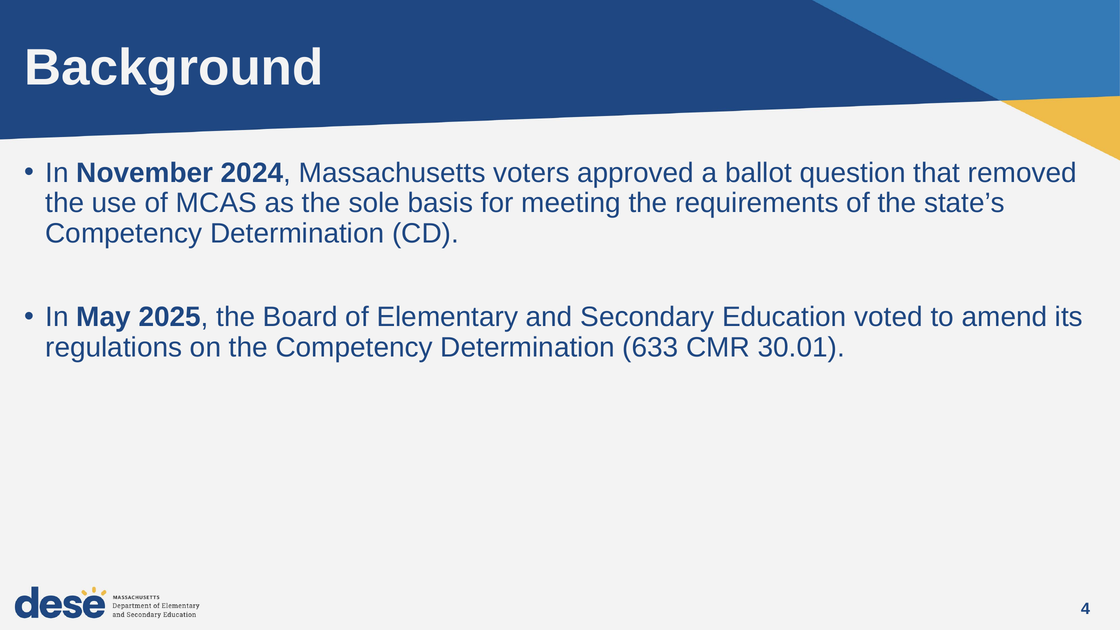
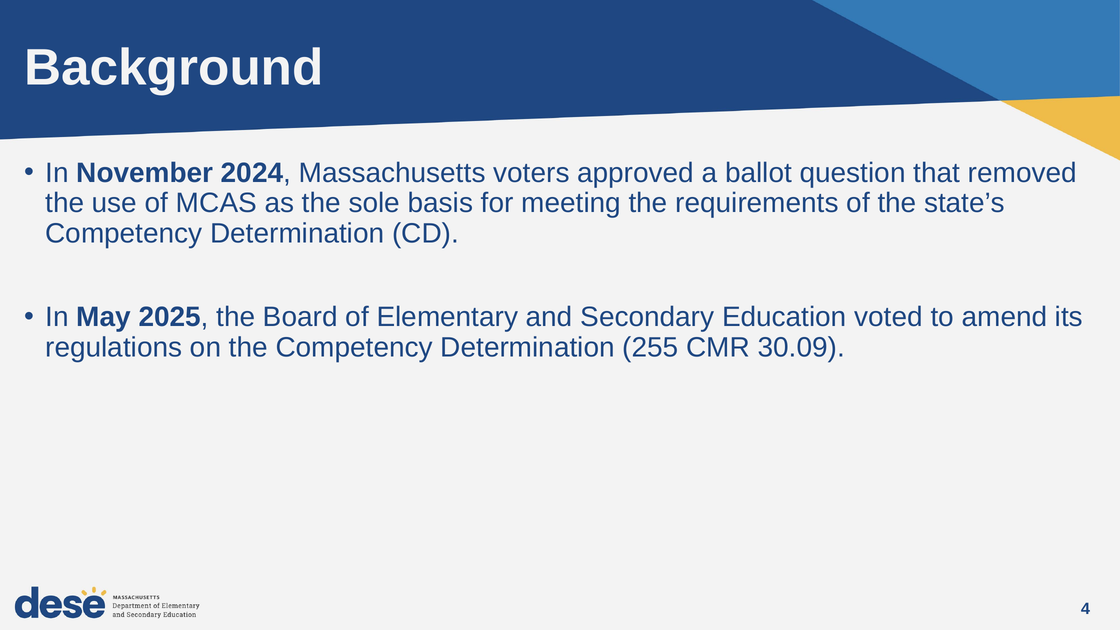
633: 633 -> 255
30.01: 30.01 -> 30.09
